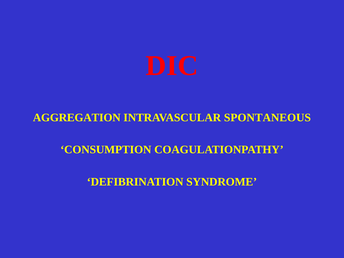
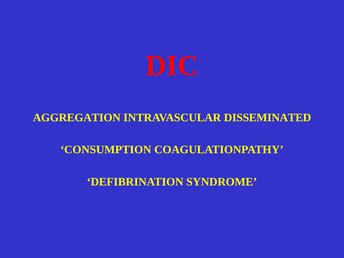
SPONTANEOUS: SPONTANEOUS -> DISSEMINATED
